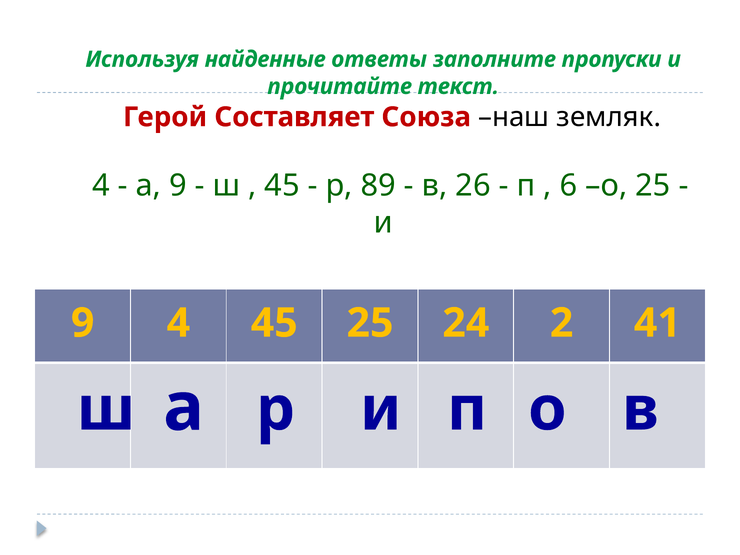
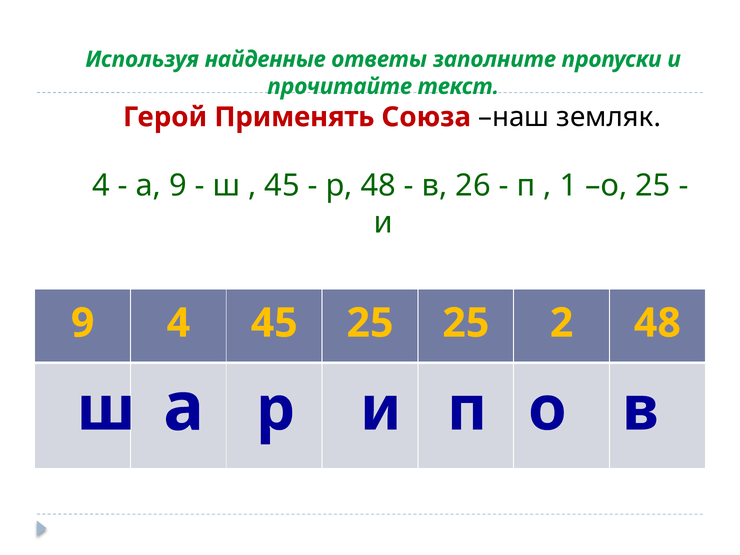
Составляет: Составляет -> Применять
р 89: 89 -> 48
6: 6 -> 1
25 24: 24 -> 25
2 41: 41 -> 48
